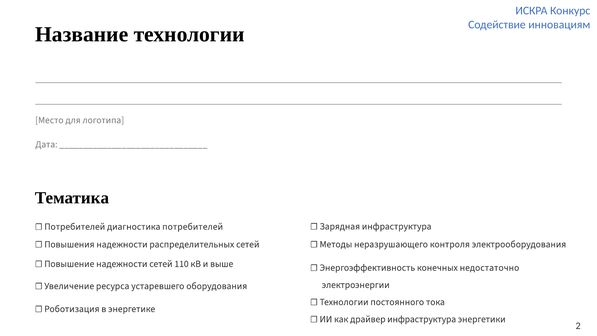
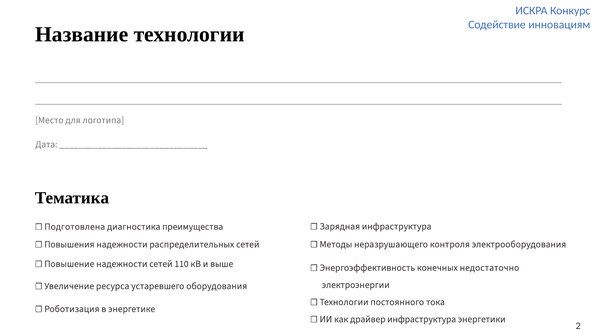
Потребителей at (75, 226): Потребителей -> Подготовлена
диагностика потребителей: потребителей -> преимущества
